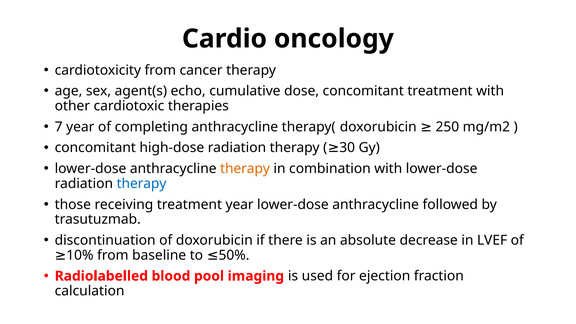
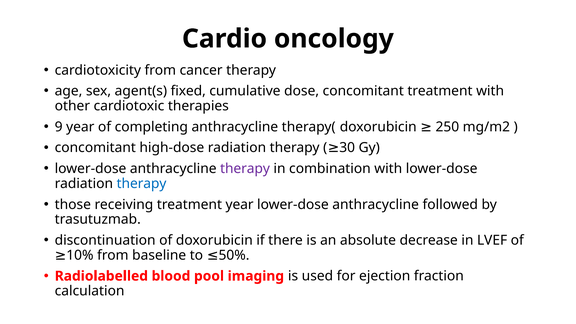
echo: echo -> fixed
7: 7 -> 9
therapy at (245, 169) colour: orange -> purple
